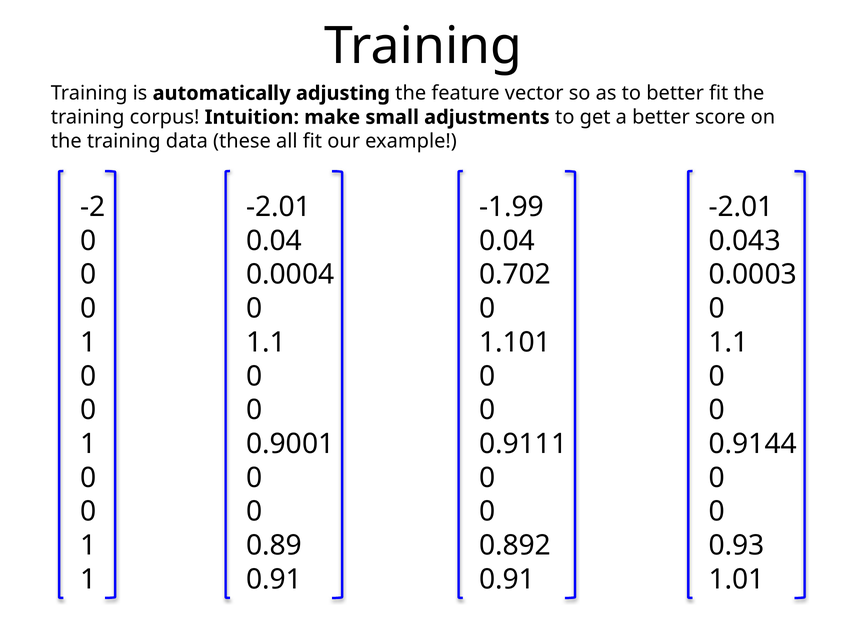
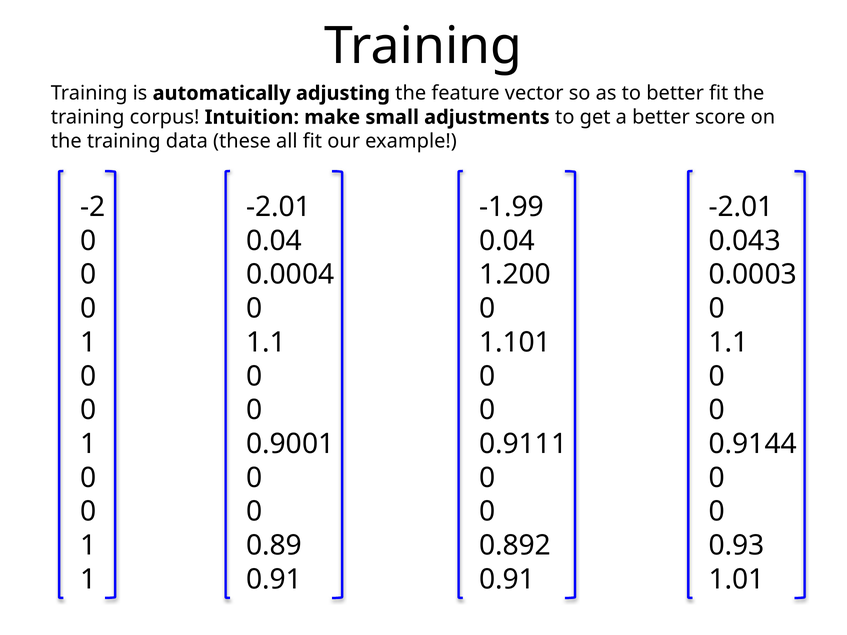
0.702: 0.702 -> 1.200
